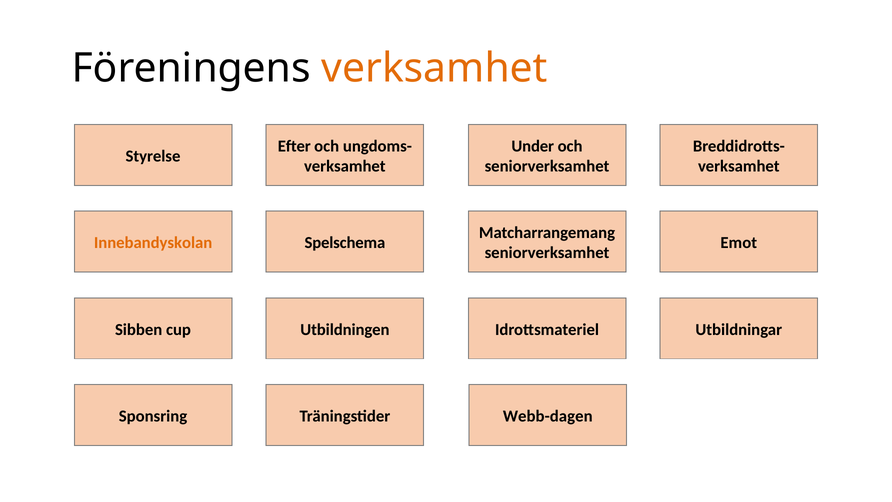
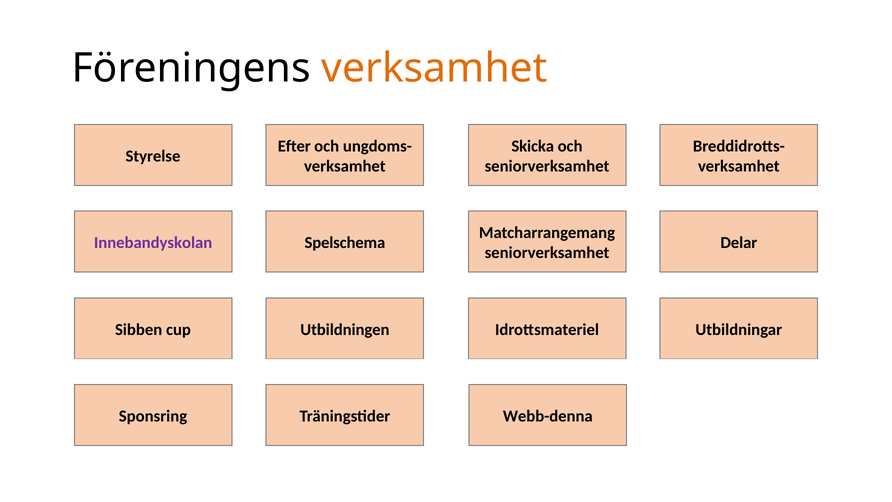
Under: Under -> Skicka
Innebandyskolan colour: orange -> purple
Emot: Emot -> Delar
Webb-dagen: Webb-dagen -> Webb-denna
